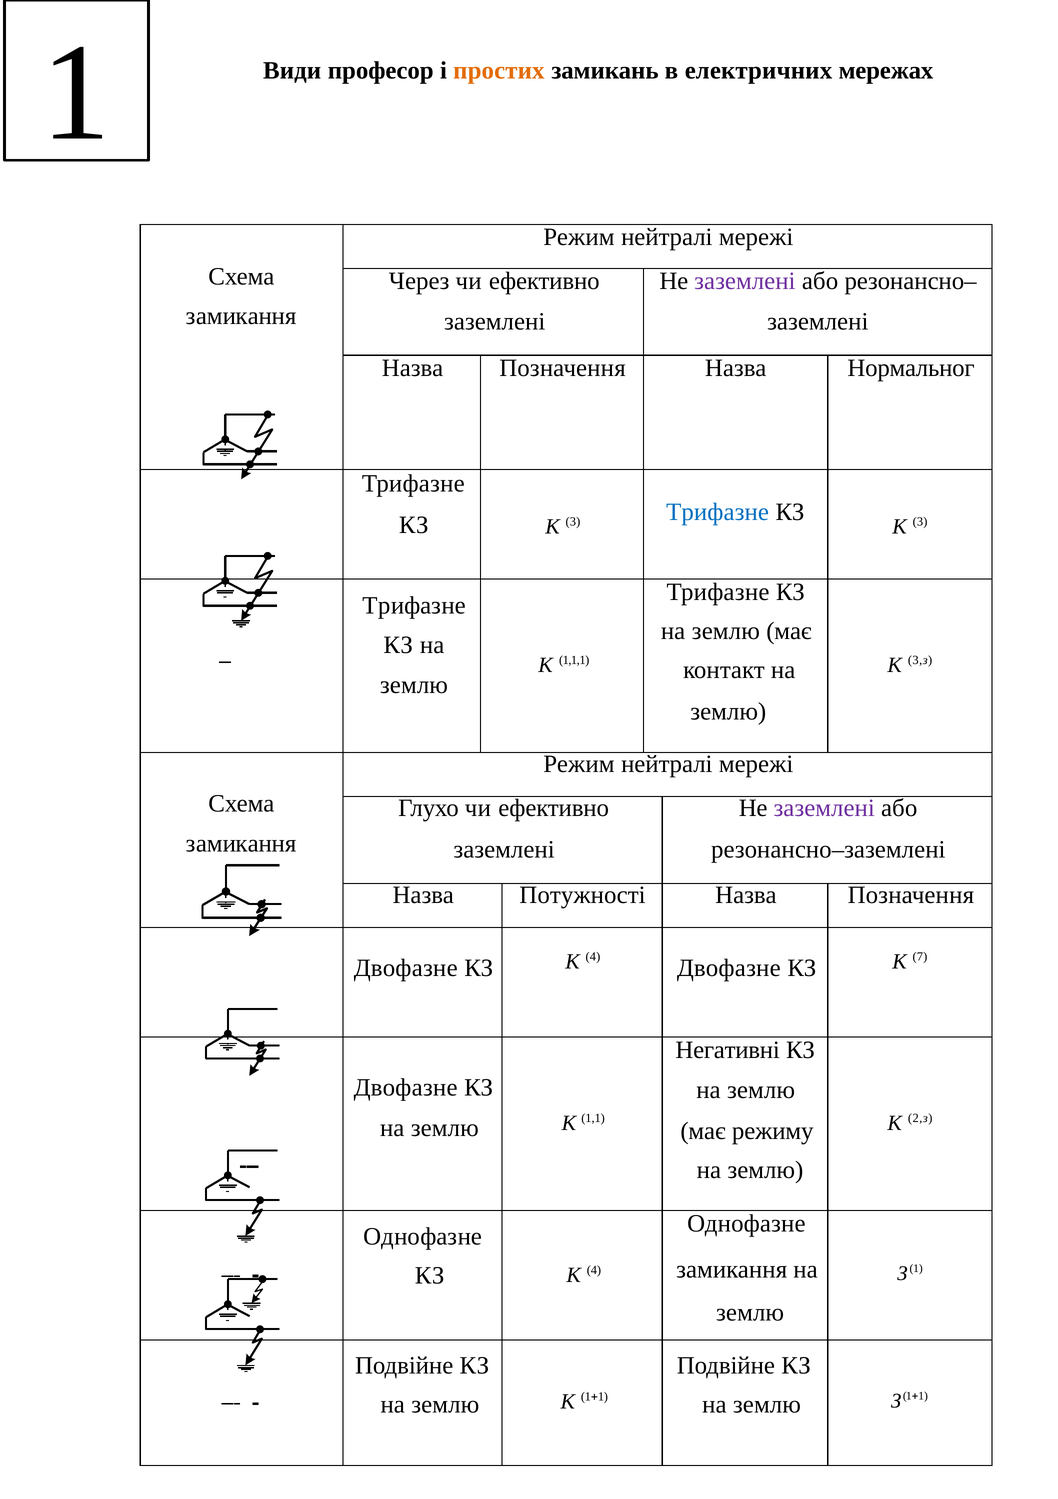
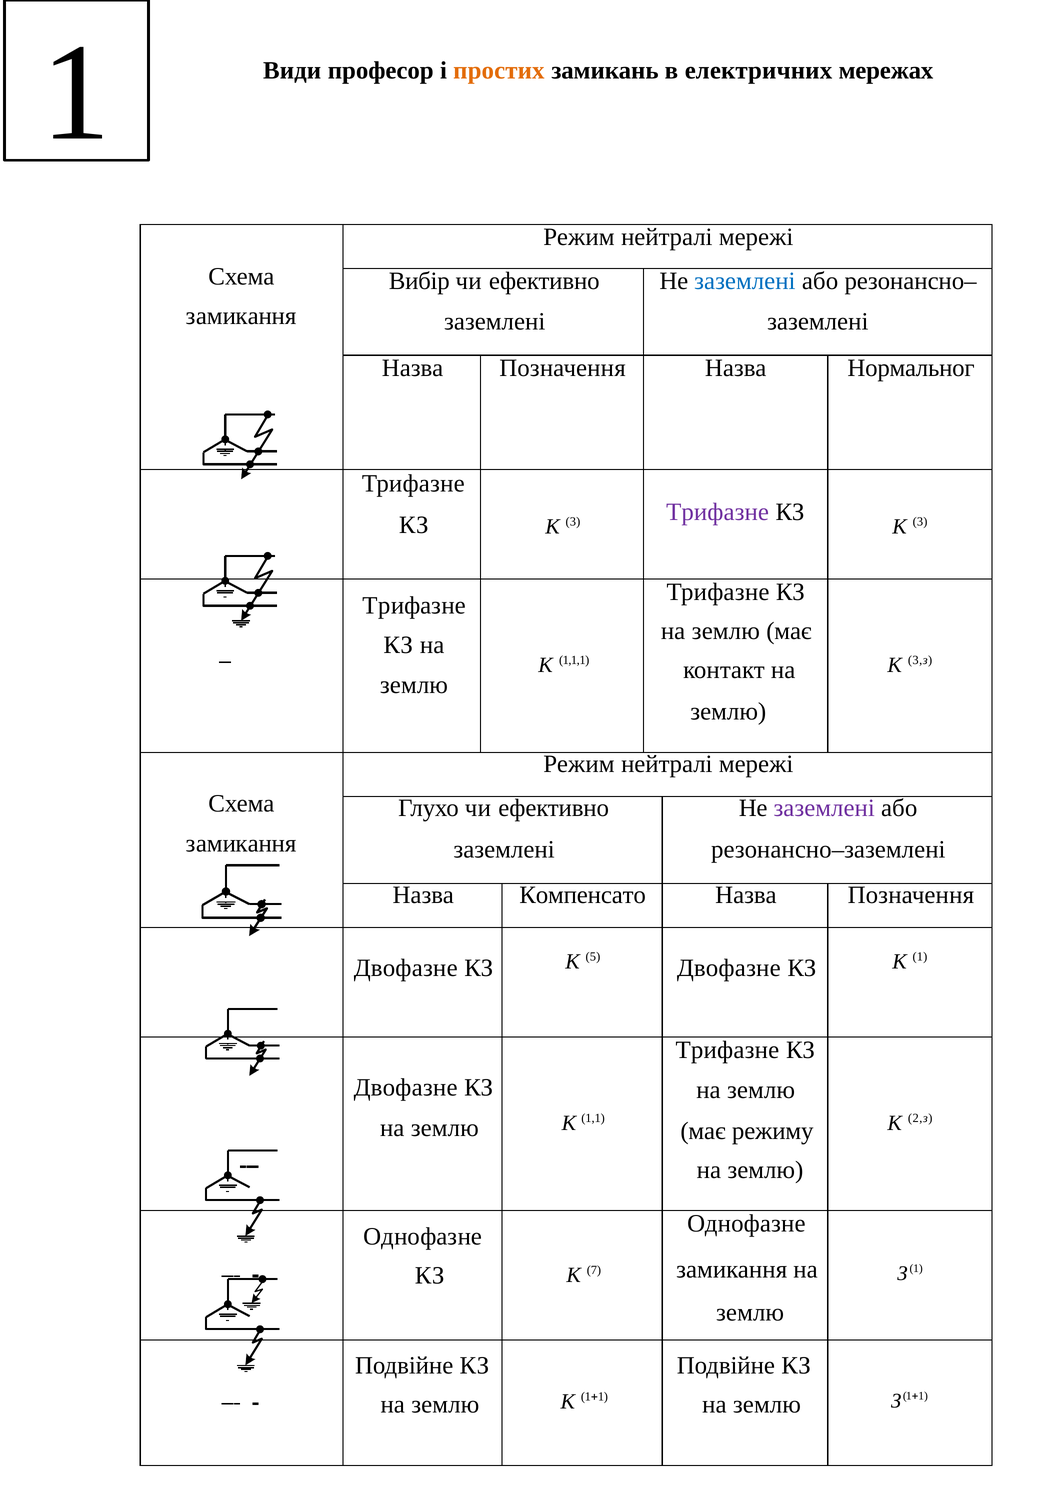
Через: Через -> Вибір
заземлені at (745, 281) colour: purple -> blue
Трифазне at (718, 512) colour: blue -> purple
Потужності: Потужності -> Компенсато
Двофазне КЗ К 4: 4 -> 5
К 7: 7 -> 1
Негативні at (728, 1049): Негативні -> Трифазне
4 at (594, 1270): 4 -> 7
